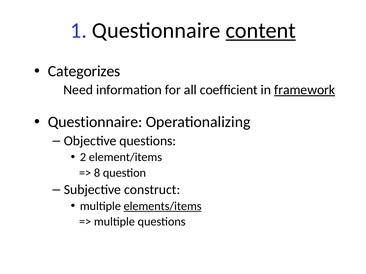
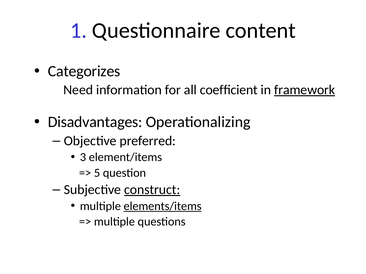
content underline: present -> none
Questionnaire at (95, 122): Questionnaire -> Disadvantages
Objective questions: questions -> preferred
2: 2 -> 3
8: 8 -> 5
construct underline: none -> present
